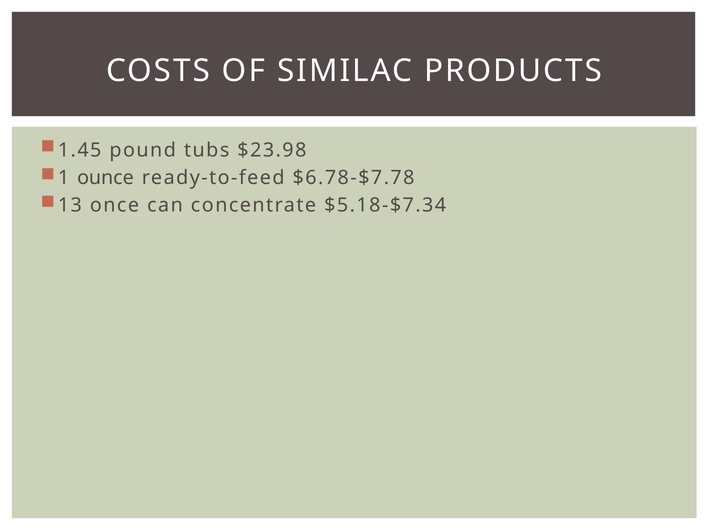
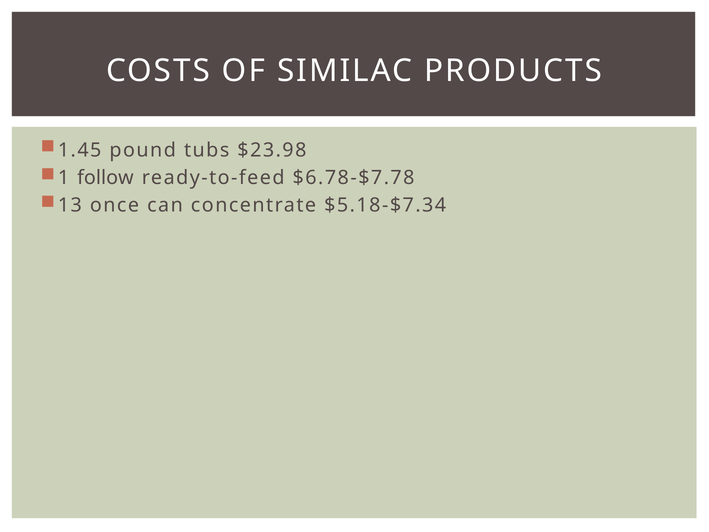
ounce: ounce -> follow
